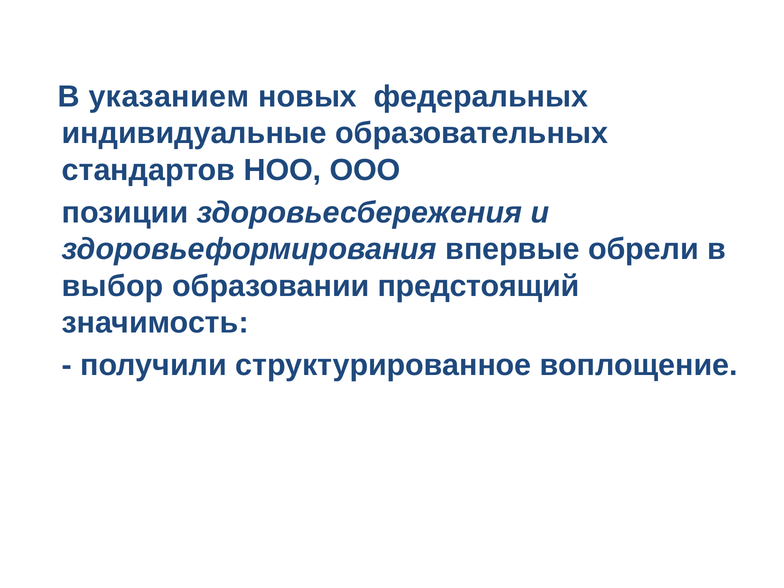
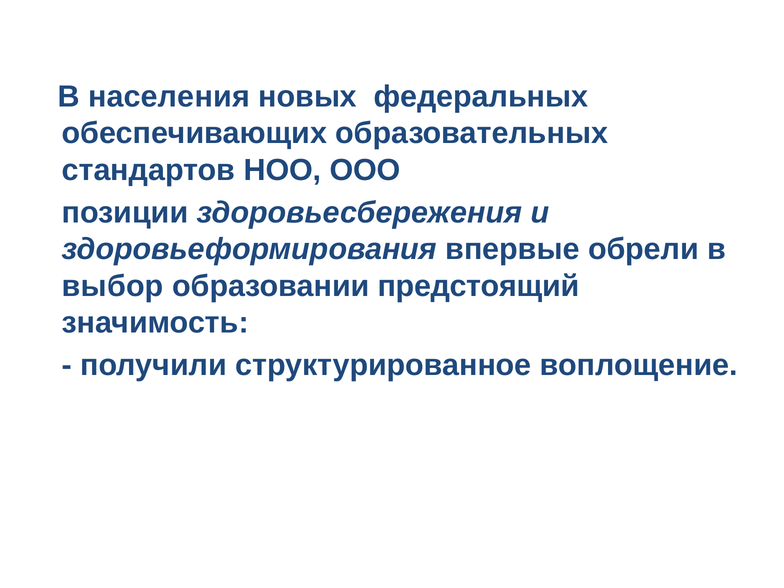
указанием: указанием -> населения
индивидуальные: индивидуальные -> обеспечивающих
